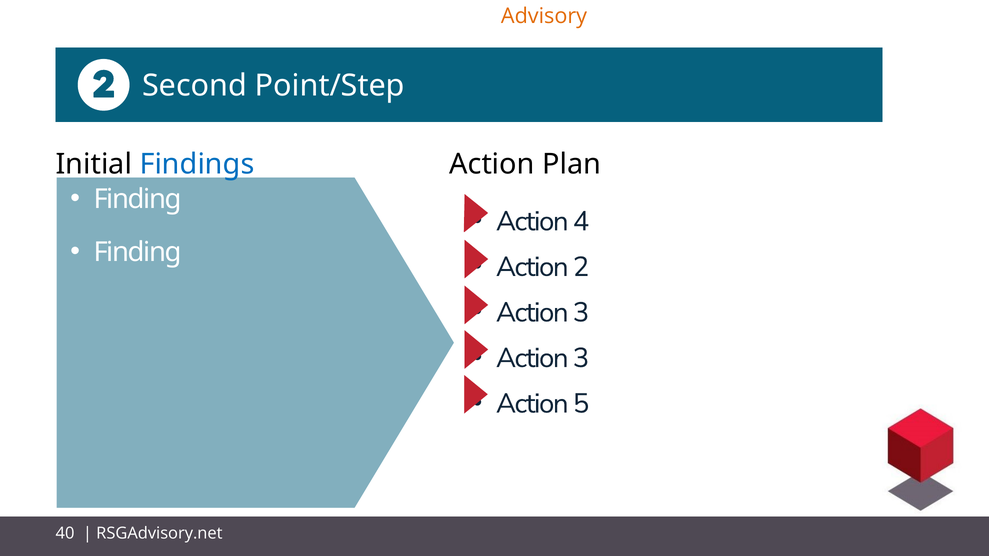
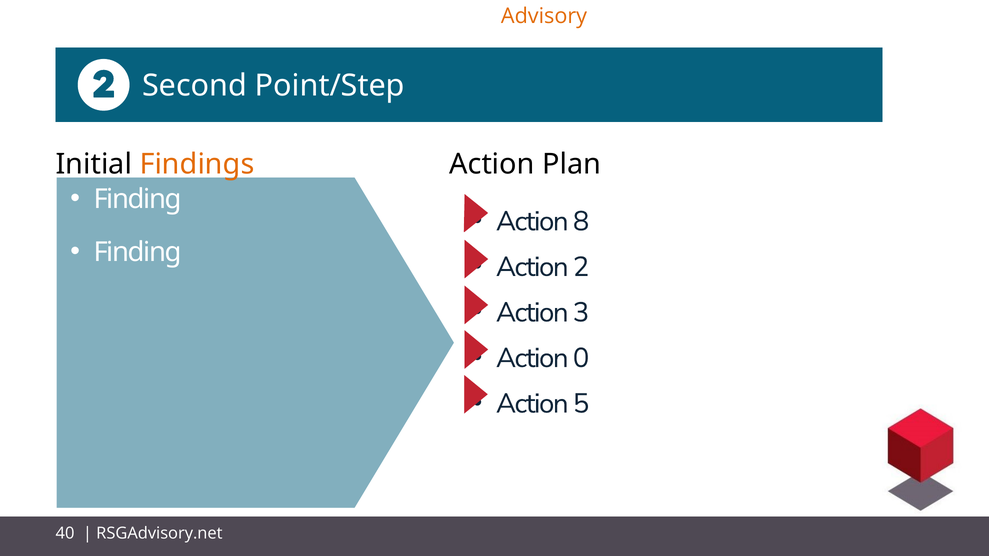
Findings colour: blue -> orange
4: 4 -> 8
3 at (581, 358): 3 -> 0
